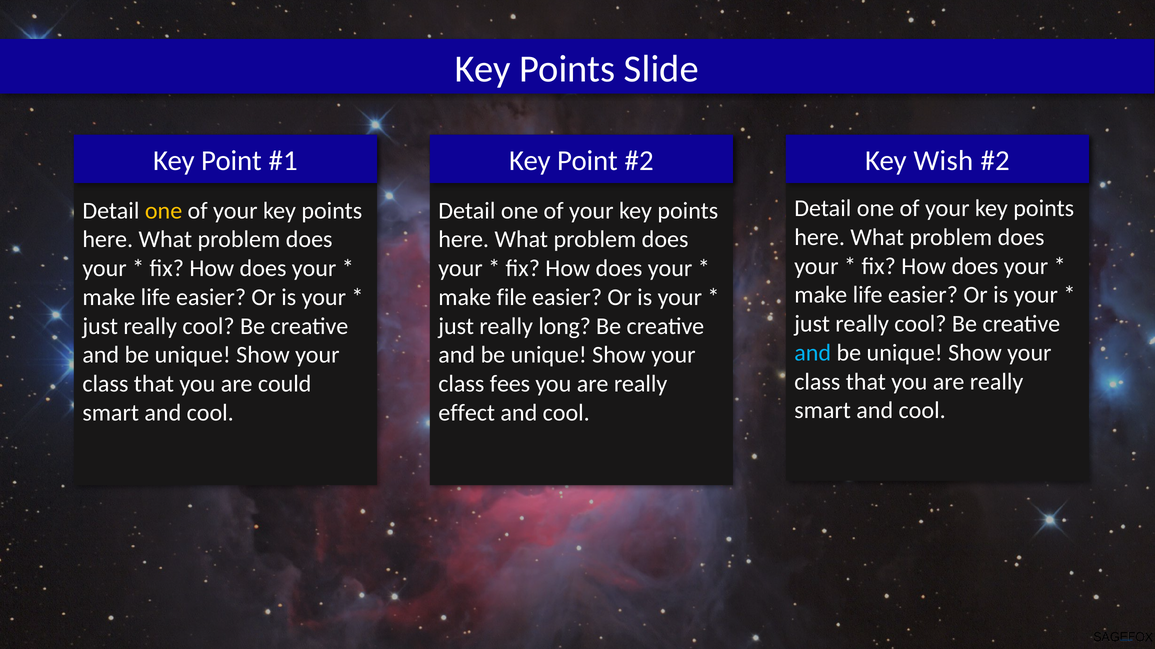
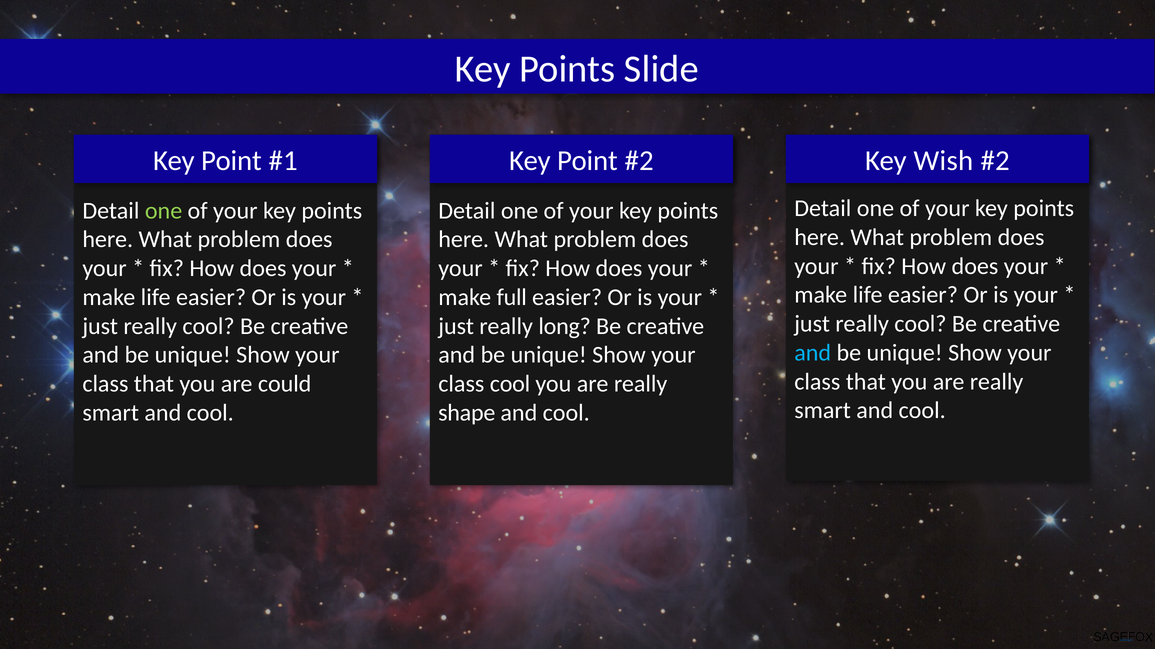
one at (164, 211) colour: yellow -> light green
file: file -> full
class fees: fees -> cool
effect: effect -> shape
